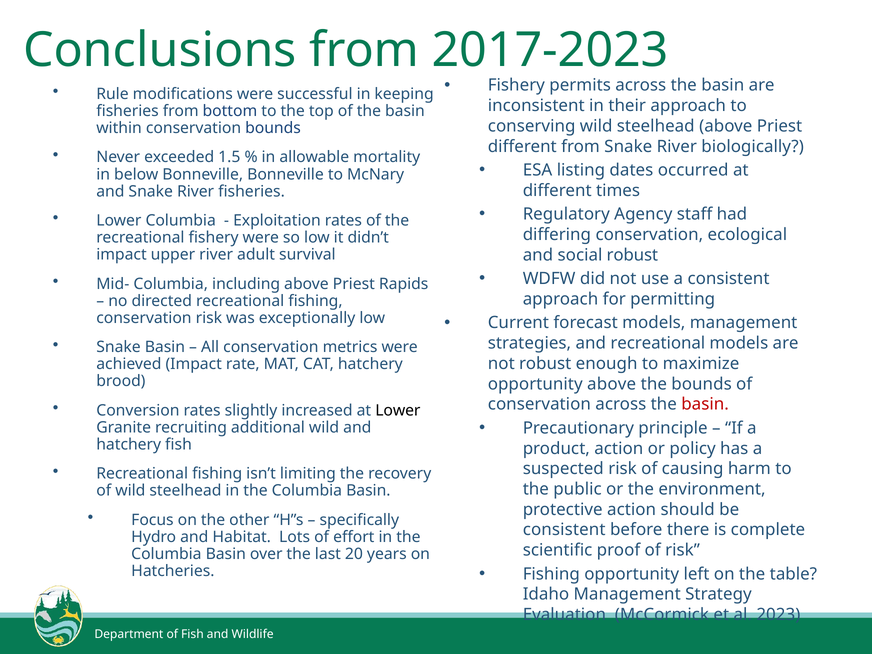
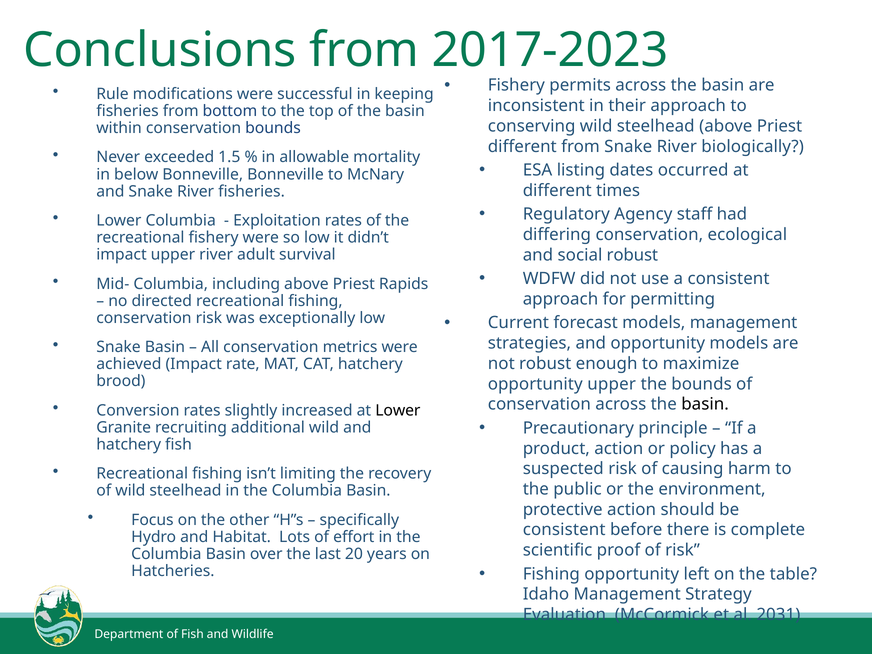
and recreational: recreational -> opportunity
opportunity above: above -> upper
basin at (705, 404) colour: red -> black
2023: 2023 -> 2031
